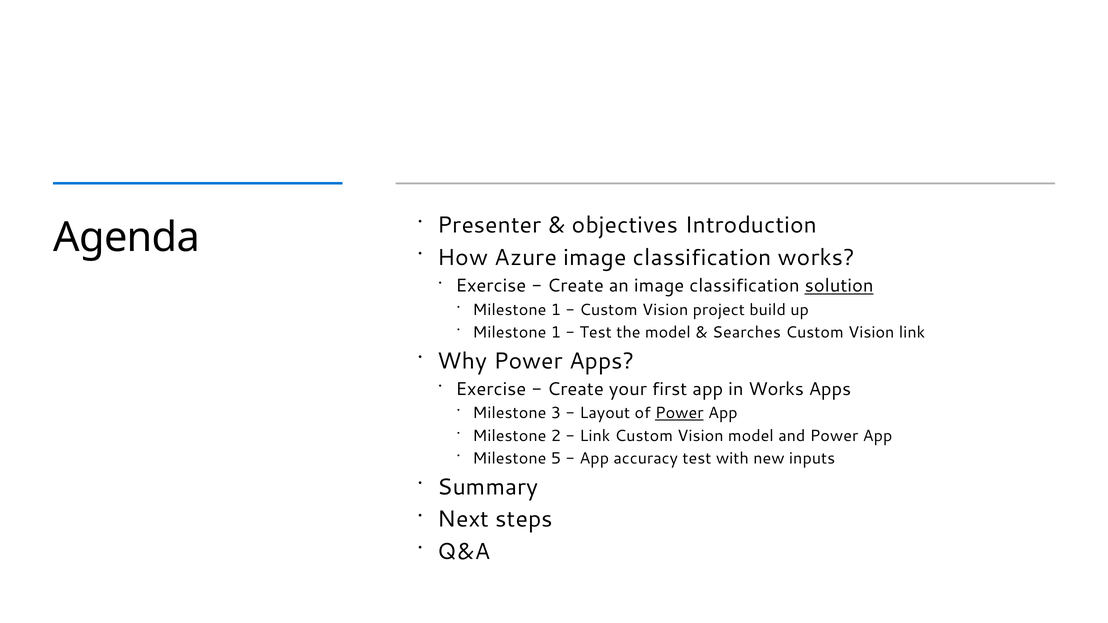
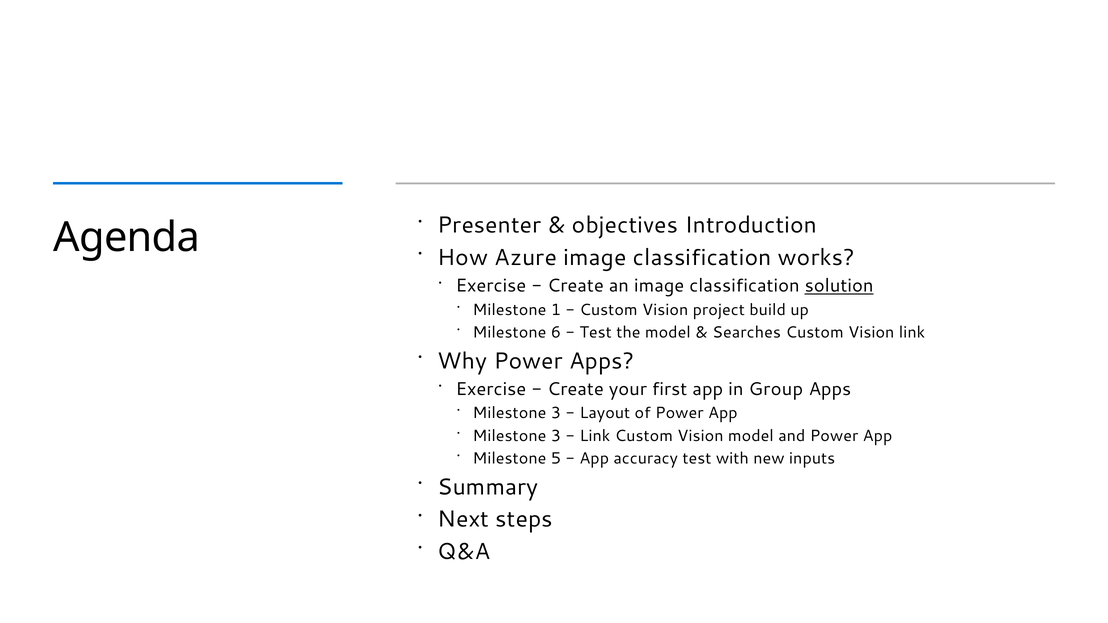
1 at (556, 332): 1 -> 6
in Works: Works -> Group
Power at (679, 413) underline: present -> none
2 at (556, 436): 2 -> 3
